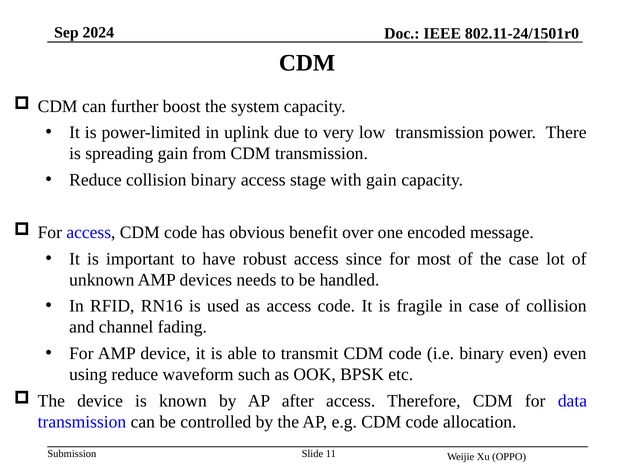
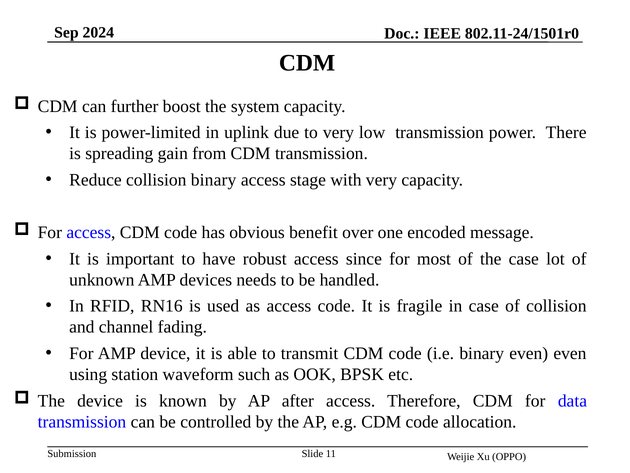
with gain: gain -> very
using reduce: reduce -> station
